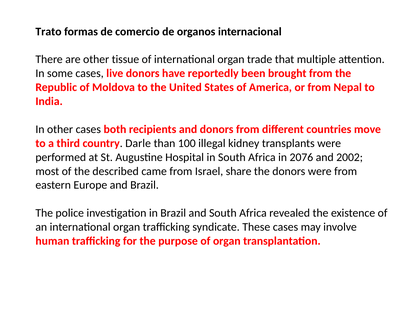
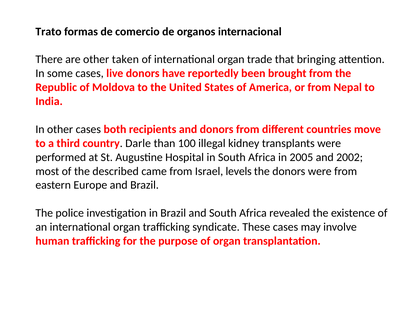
tissue: tissue -> taken
multiple: multiple -> bringing
2076: 2076 -> 2005
share: share -> levels
